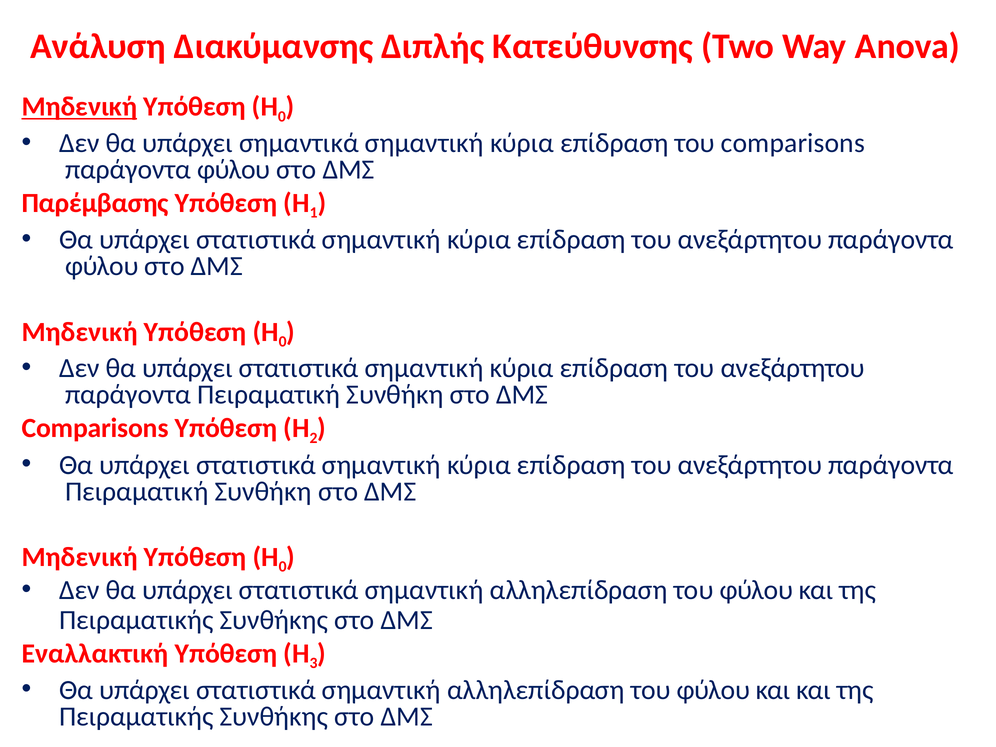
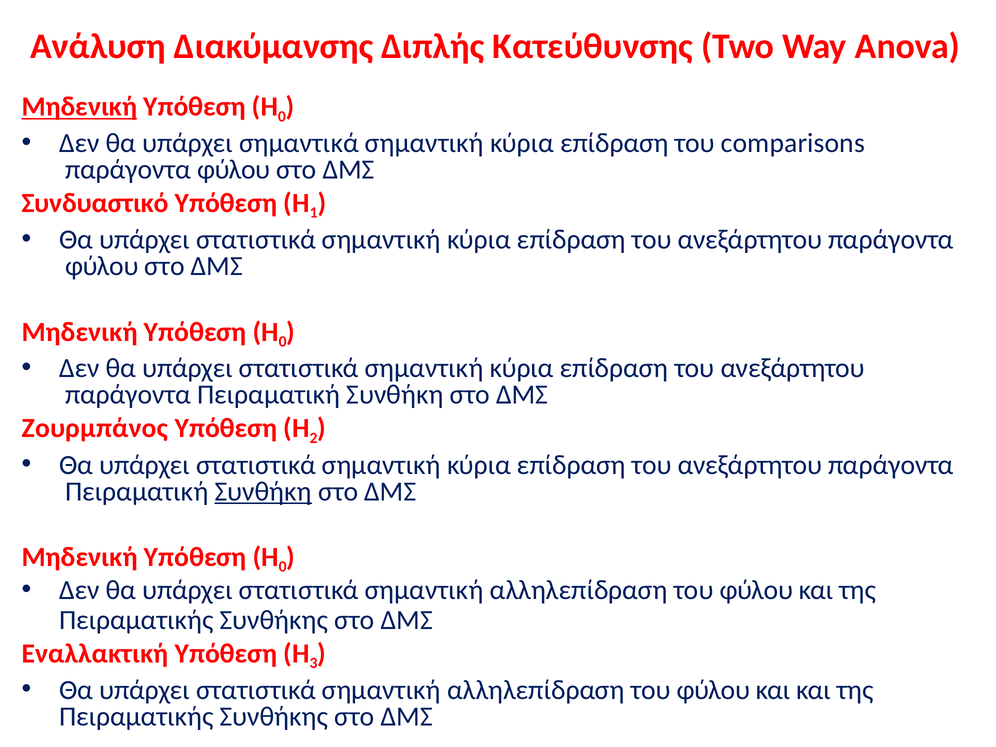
Παρέμβασης: Παρέμβασης -> Συνδυαστικό
Comparisons at (95, 428): Comparisons -> Ζουρμπάνος
Συνθήκη at (263, 491) underline: none -> present
